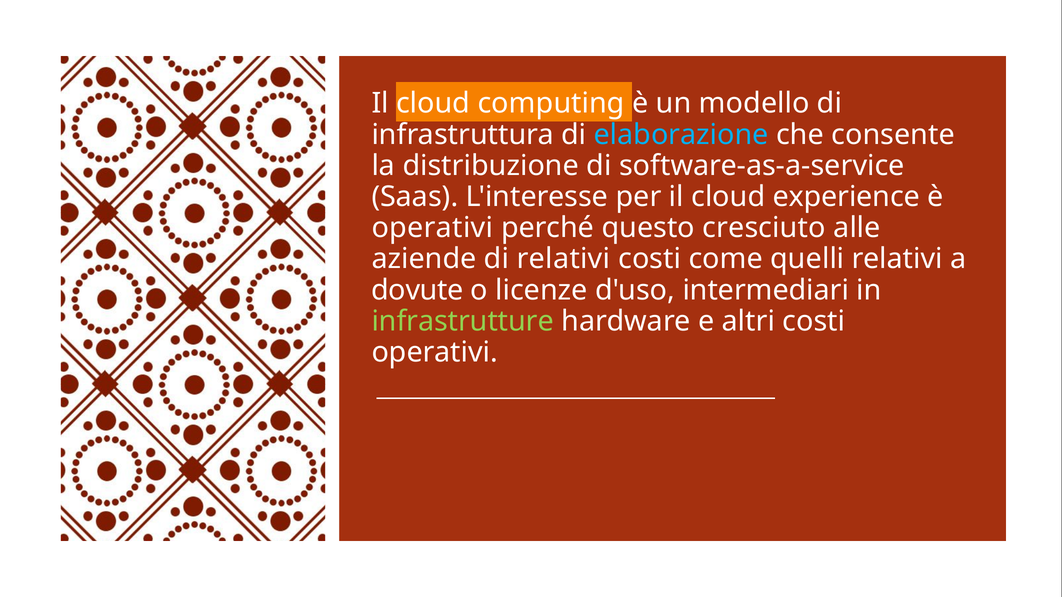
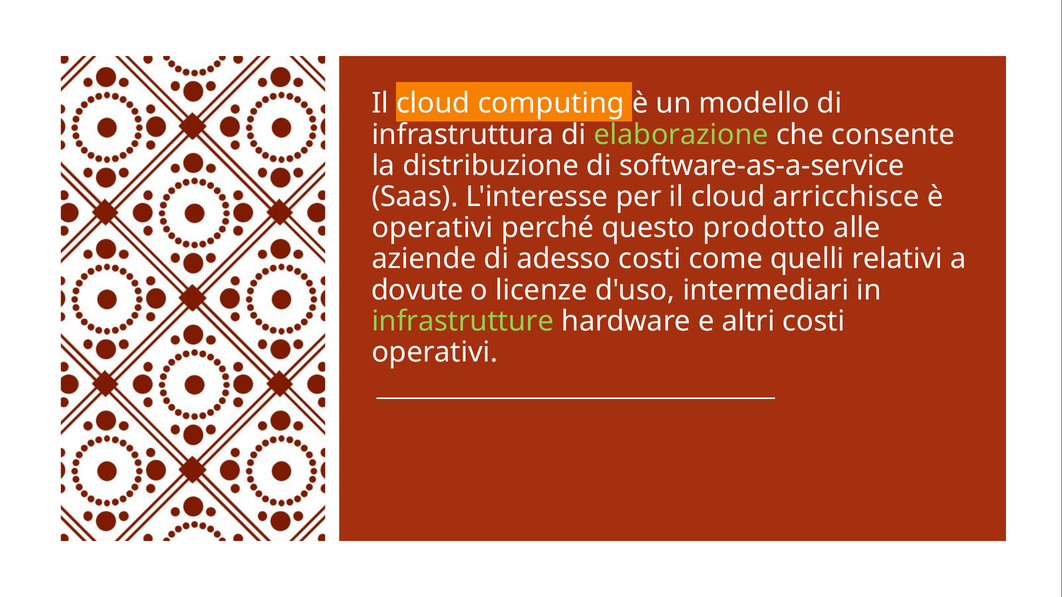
elaborazione colour: light blue -> light green
experience: experience -> arricchisce
cresciuto: cresciuto -> prodotto
di relativi: relativi -> adesso
